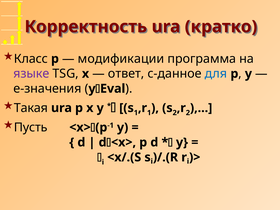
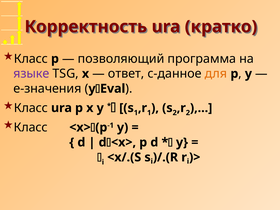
модификации: модификации -> позволяющий
для colour: blue -> orange
Такая at (31, 108): Такая -> Класс
Пусть at (31, 127): Пусть -> Класс
